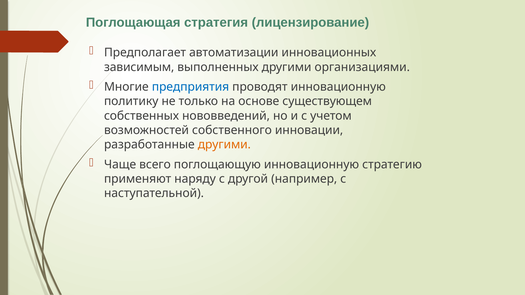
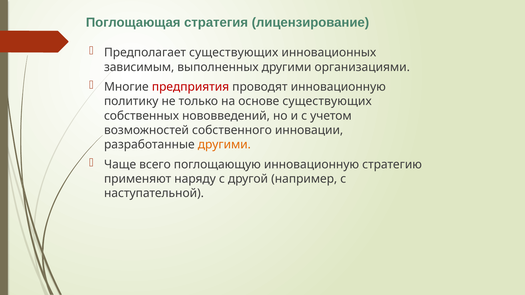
Предполагает автоматизации: автоматизации -> существующих
предприятия colour: blue -> red
основе существующем: существующем -> существующих
